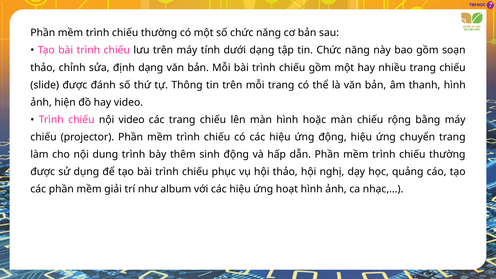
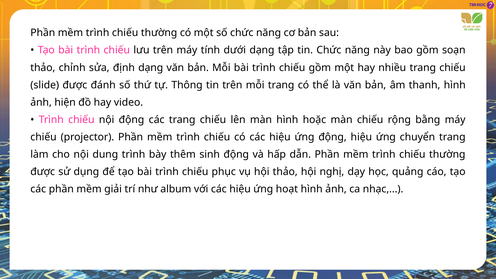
nội video: video -> động
